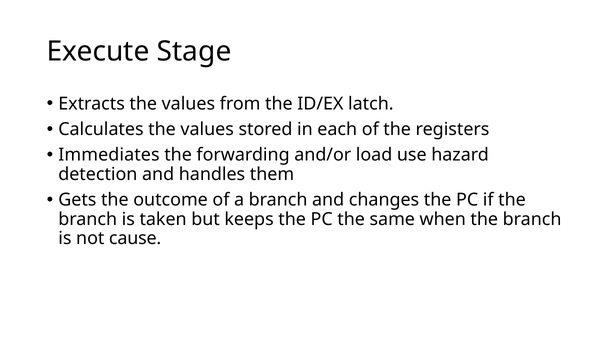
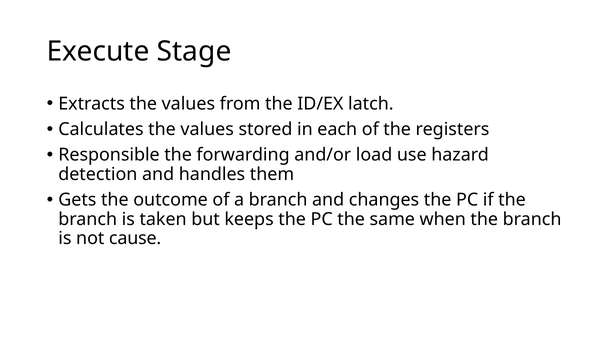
Immediates: Immediates -> Responsible
